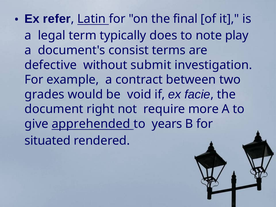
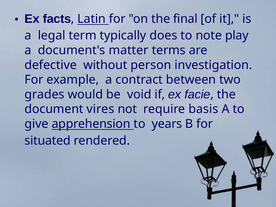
refer: refer -> facts
consist: consist -> matter
submit: submit -> person
right: right -> vires
more: more -> basis
apprehended: apprehended -> apprehension
